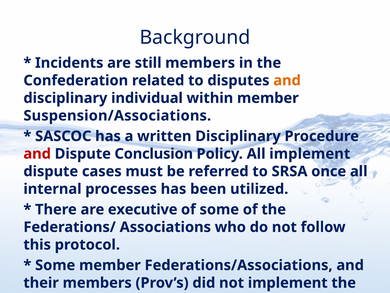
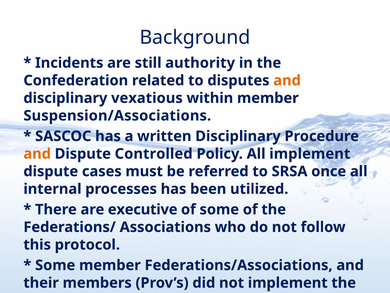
still members: members -> authority
individual: individual -> vexatious
and at (37, 154) colour: red -> orange
Conclusion: Conclusion -> Controlled
